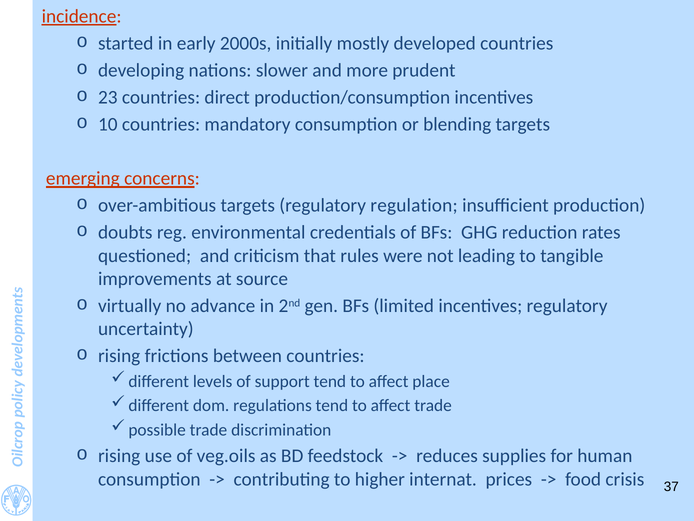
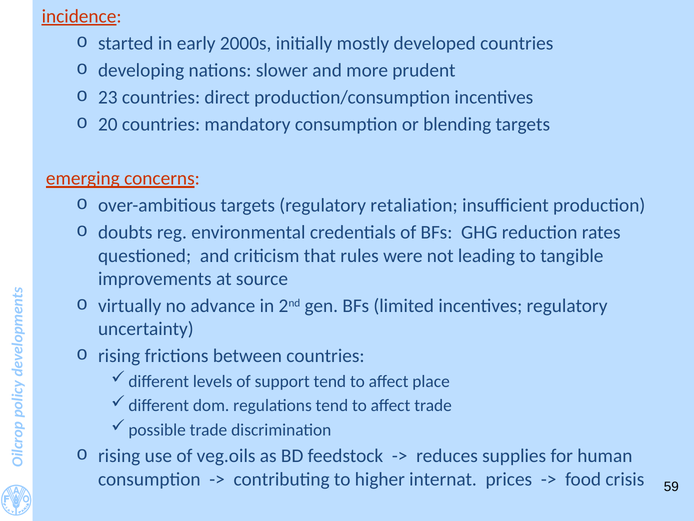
10: 10 -> 20
regulation: regulation -> retaliation
37: 37 -> 59
